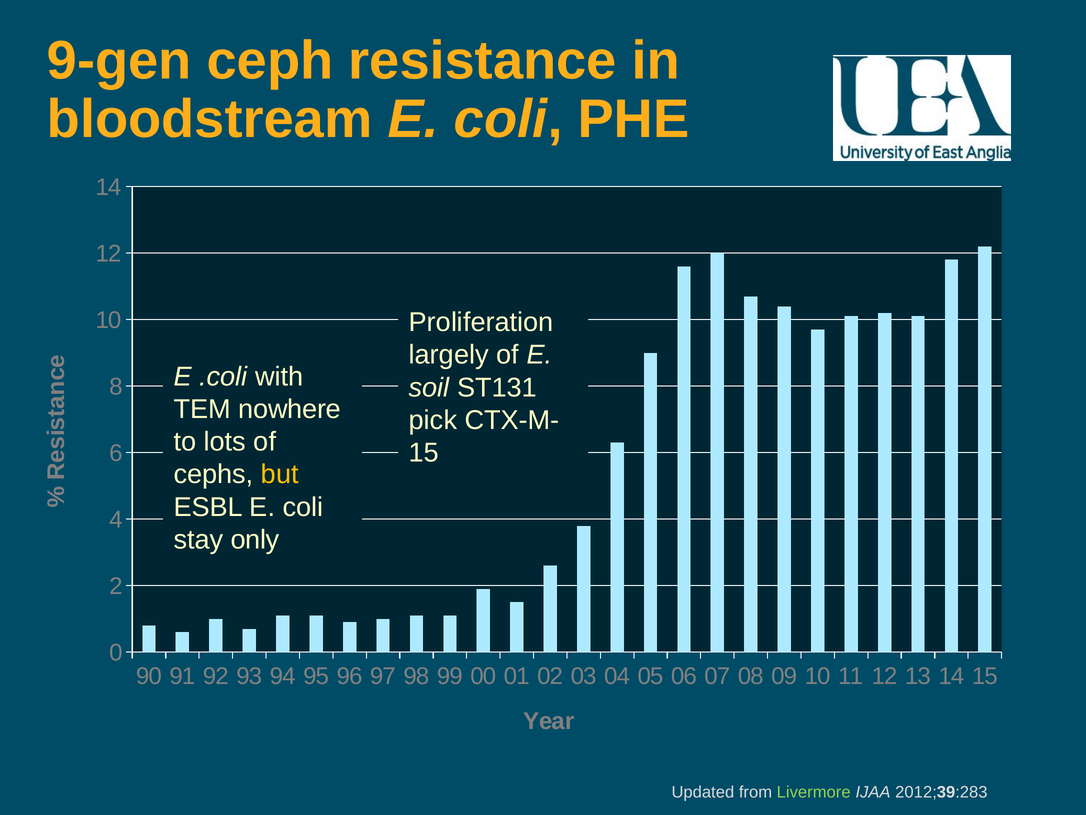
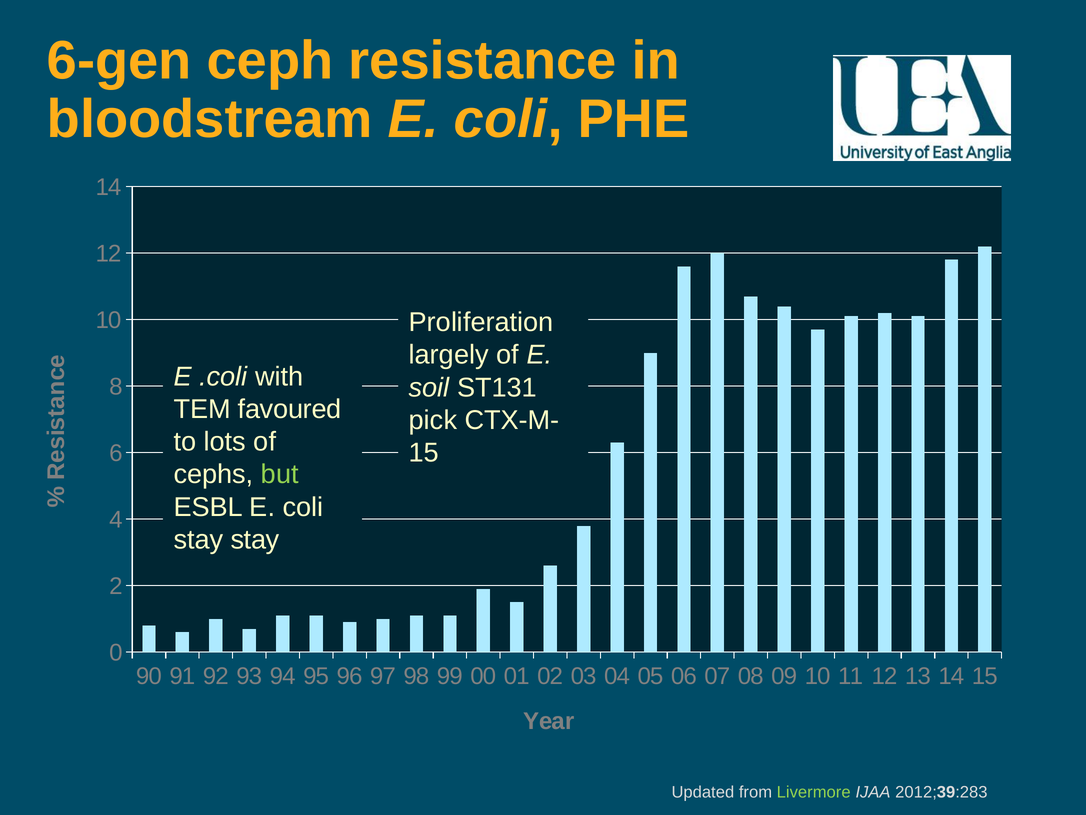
9-gen: 9-gen -> 6-gen
nowhere: nowhere -> favoured
but colour: yellow -> light green
stay only: only -> stay
